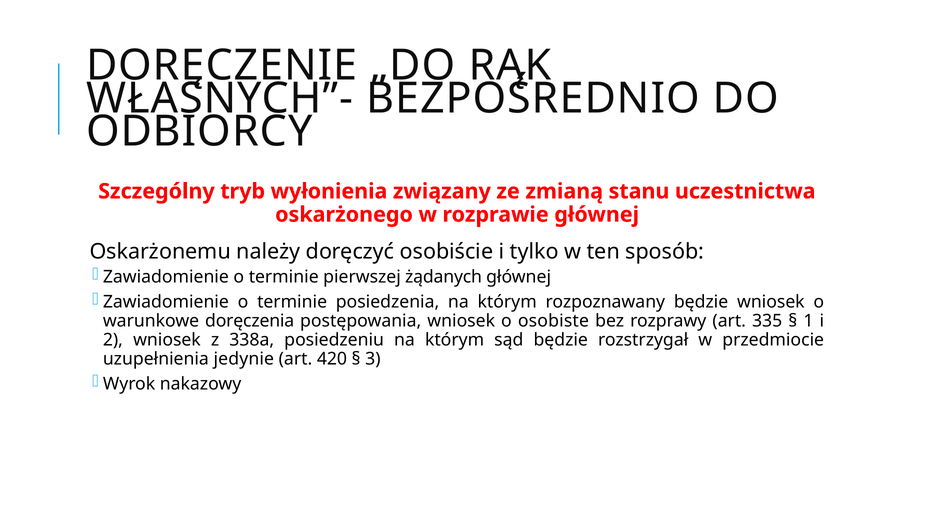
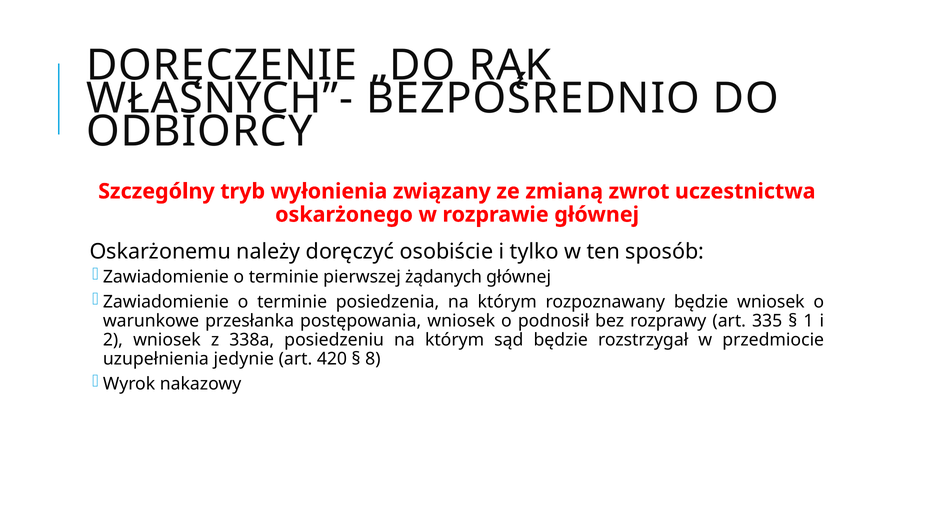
stanu: stanu -> zwrot
doręczenia: doręczenia -> przesłanka
osobiste: osobiste -> podnosił
3: 3 -> 8
